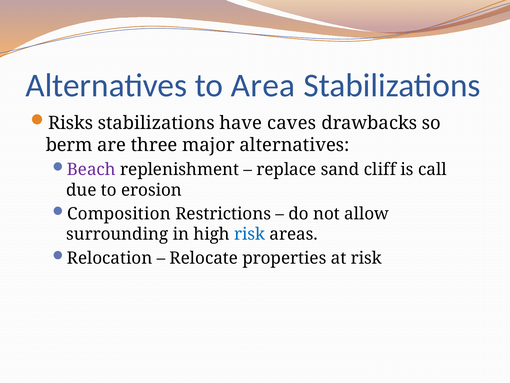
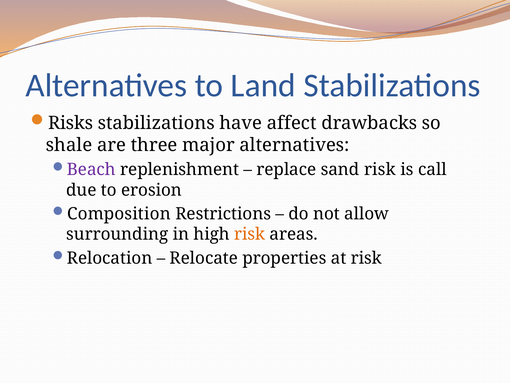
Area: Area -> Land
caves: caves -> affect
berm: berm -> shale
sand cliff: cliff -> risk
risk at (250, 234) colour: blue -> orange
